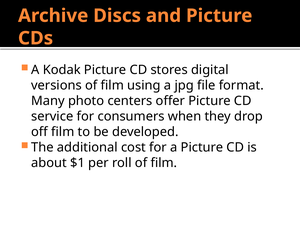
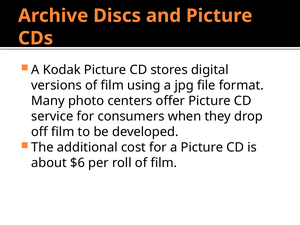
$1: $1 -> $6
